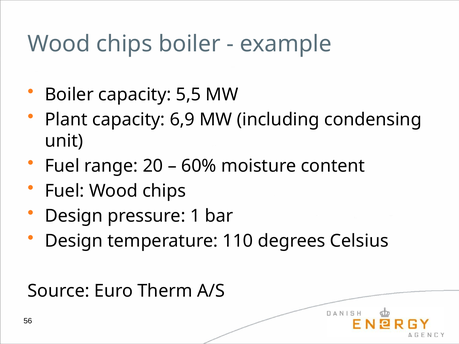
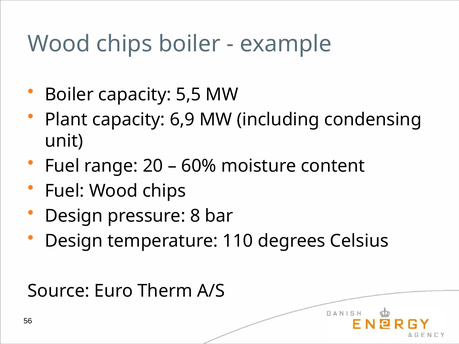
1: 1 -> 8
